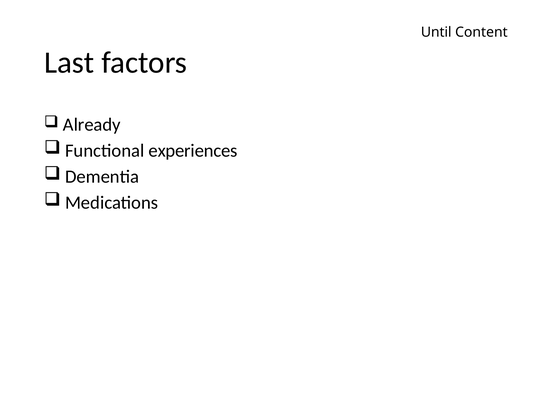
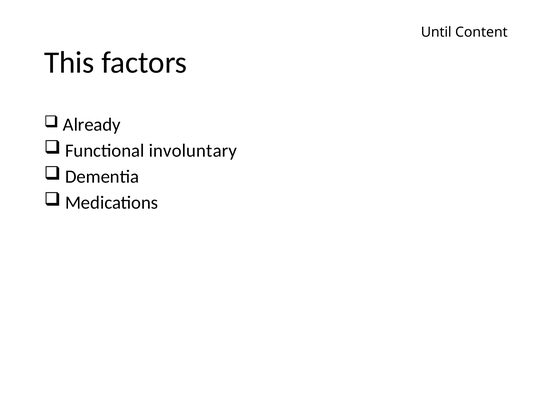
Last: Last -> This
experiences: experiences -> involuntary
